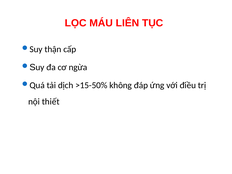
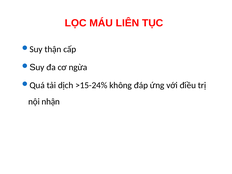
>15-50%: >15-50% -> >15-24%
thiết: thiết -> nhận
